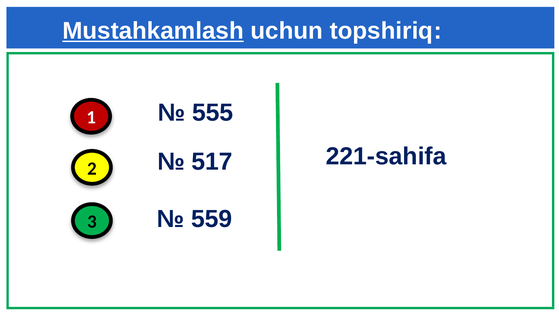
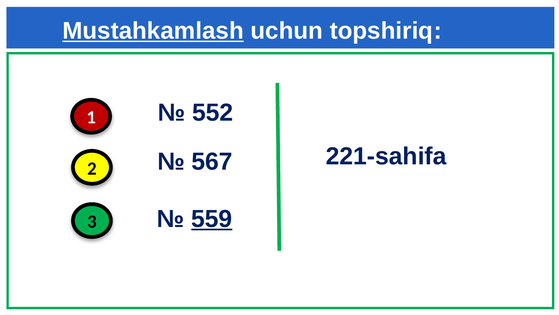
555: 555 -> 552
517: 517 -> 567
559 underline: none -> present
